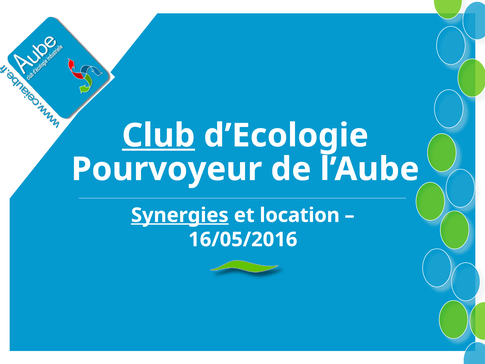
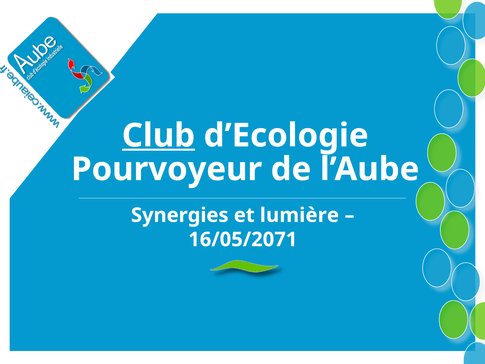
Synergies underline: present -> none
location: location -> lumière
16/05/2016: 16/05/2016 -> 16/05/2071
